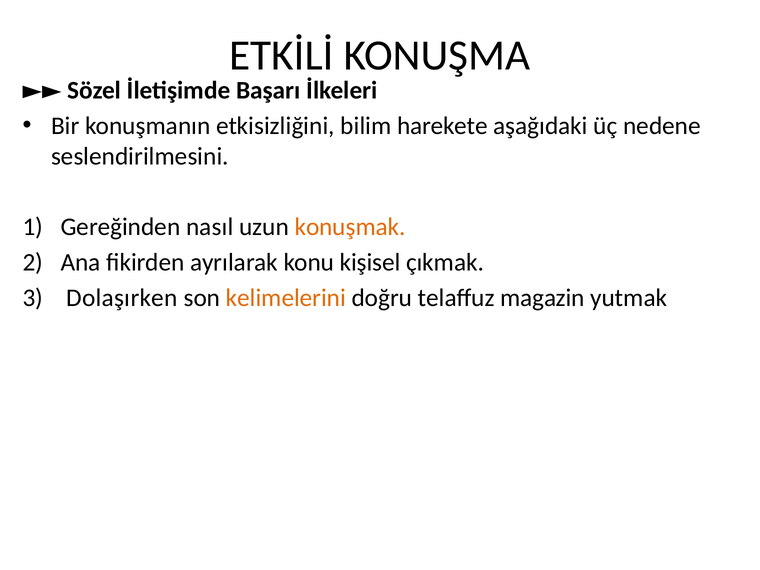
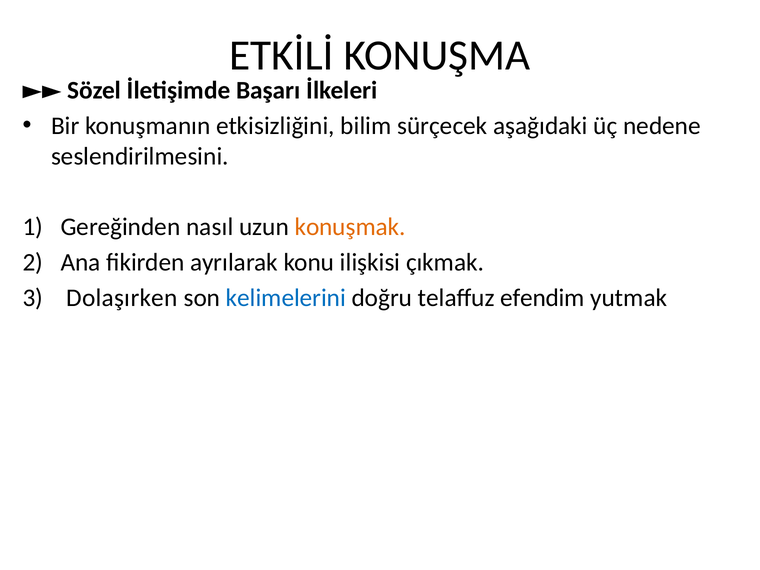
harekete: harekete -> sürçecek
kişisel: kişisel -> ilişkisi
kelimelerini colour: orange -> blue
magazin: magazin -> efendim
